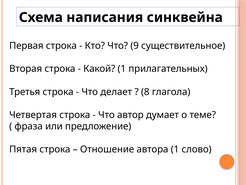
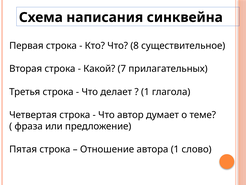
9: 9 -> 8
Какой 1: 1 -> 7
8 at (145, 92): 8 -> 1
